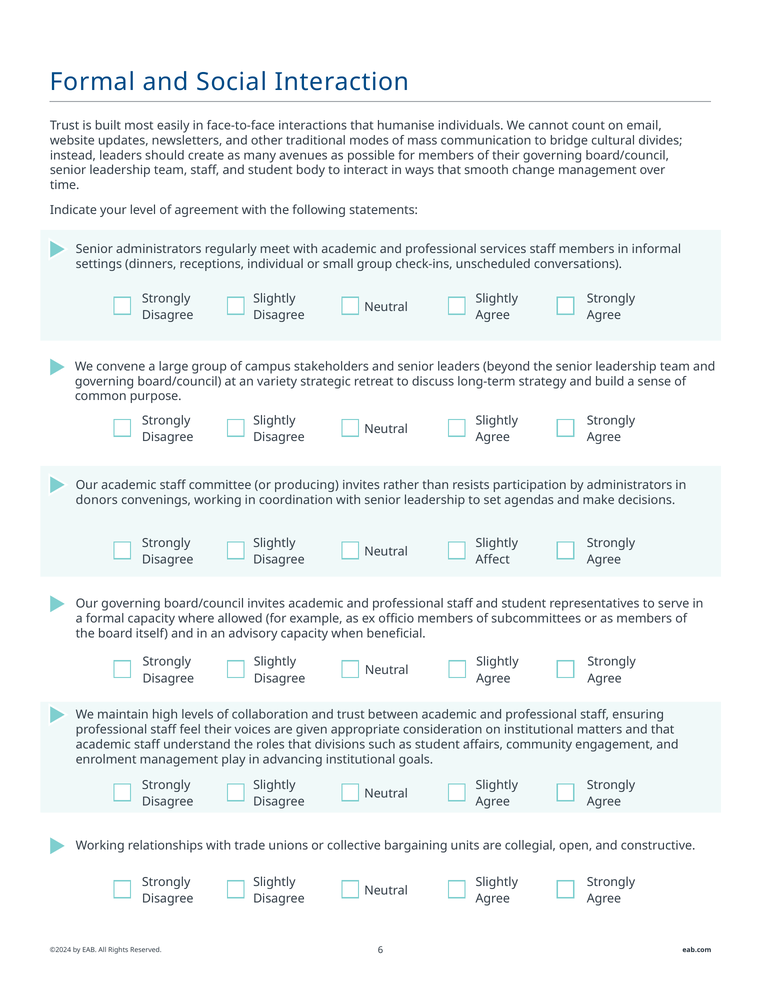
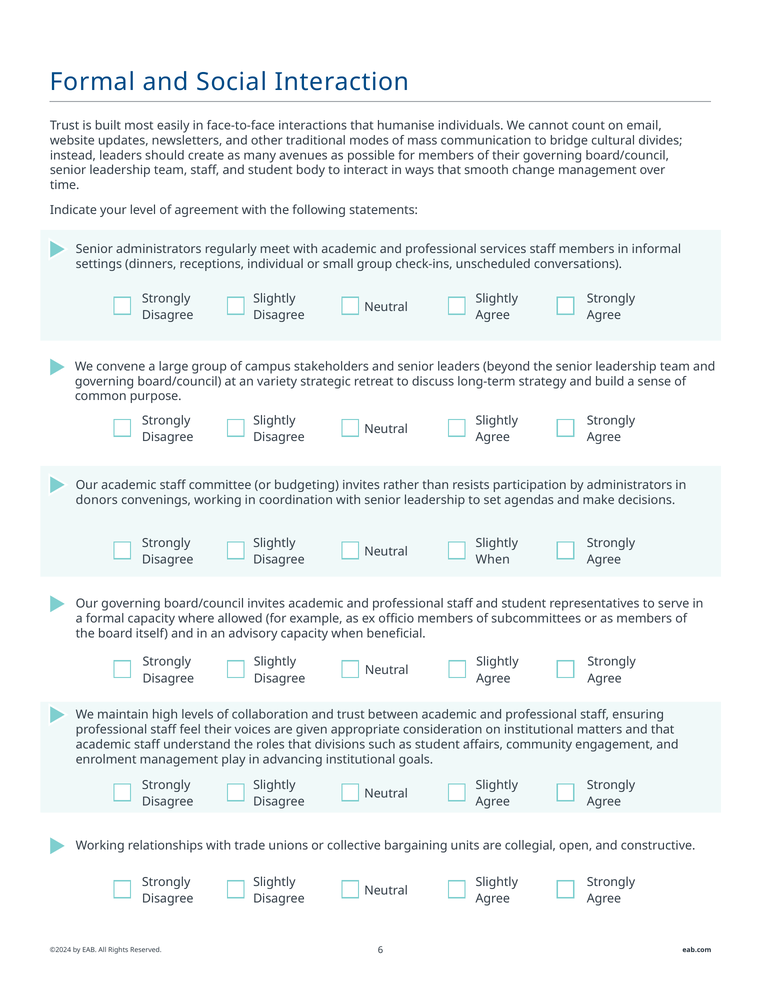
producing: producing -> budgeting
Affect at (493, 560): Affect -> When
